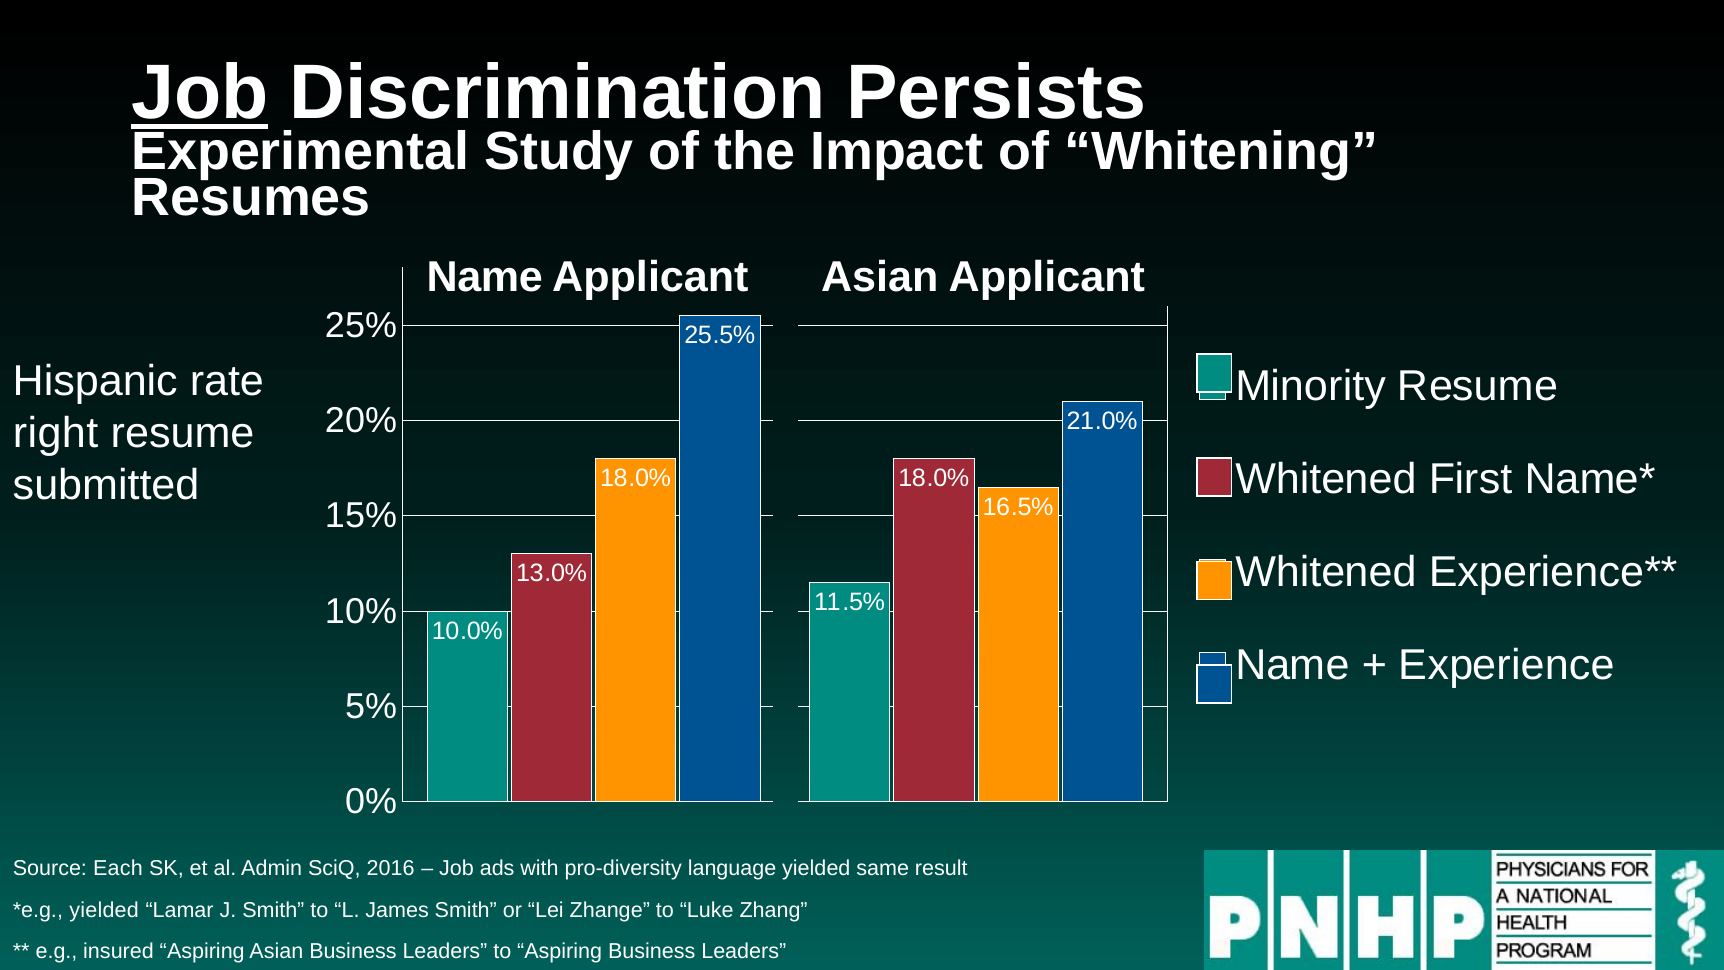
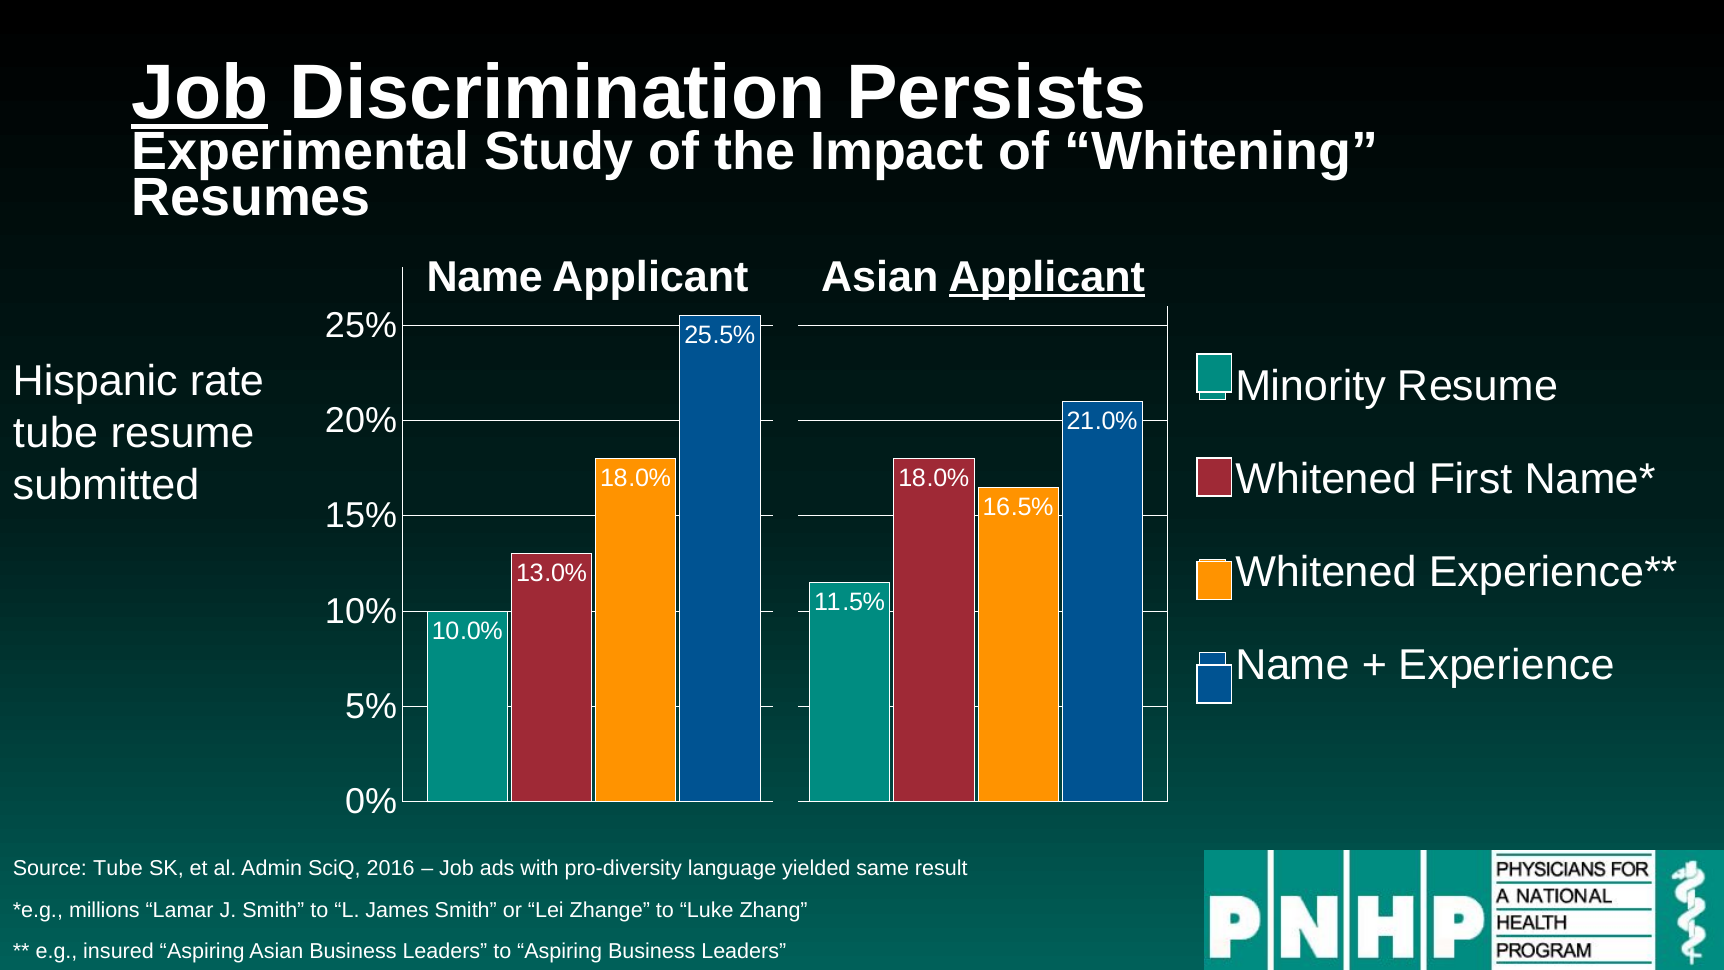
Applicant at (1047, 277) underline: none -> present
right at (56, 433): right -> tube
Source Each: Each -> Tube
yielded at (104, 910): yielded -> millions
